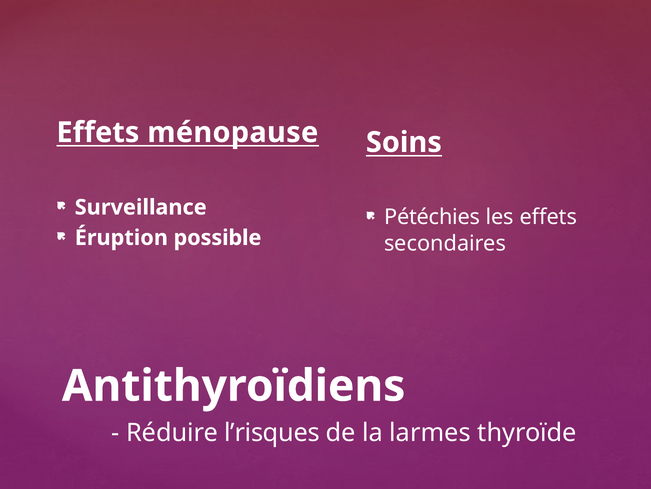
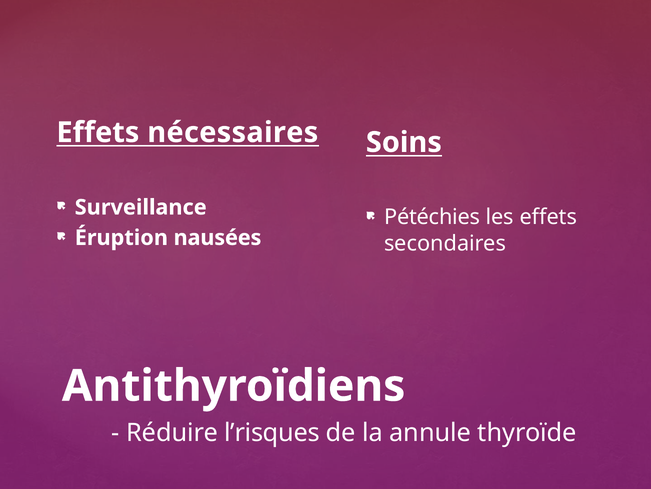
ménopause: ménopause -> nécessaires
possible: possible -> nausées
larmes: larmes -> annule
